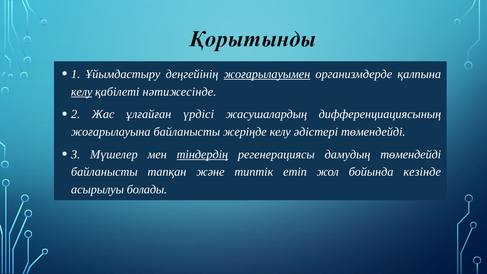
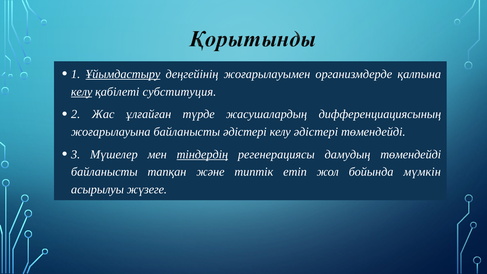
Ұйымдастыру underline: none -> present
жоғарылауымен underline: present -> none
нәтижесінде: нәтижесінде -> субституция
үрдісі: үрдісі -> түрде
байланысты жеріңде: жеріңде -> әдістері
кезінде: кезінде -> мүмкін
болады: болады -> жүзеге
